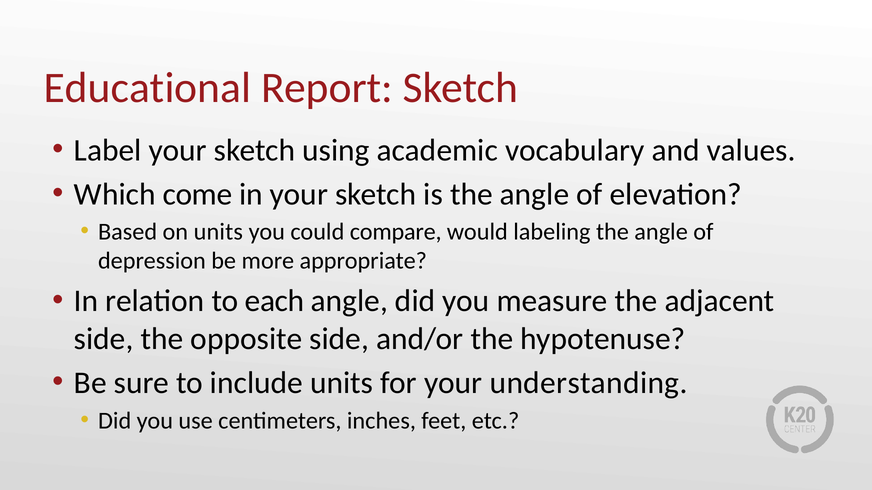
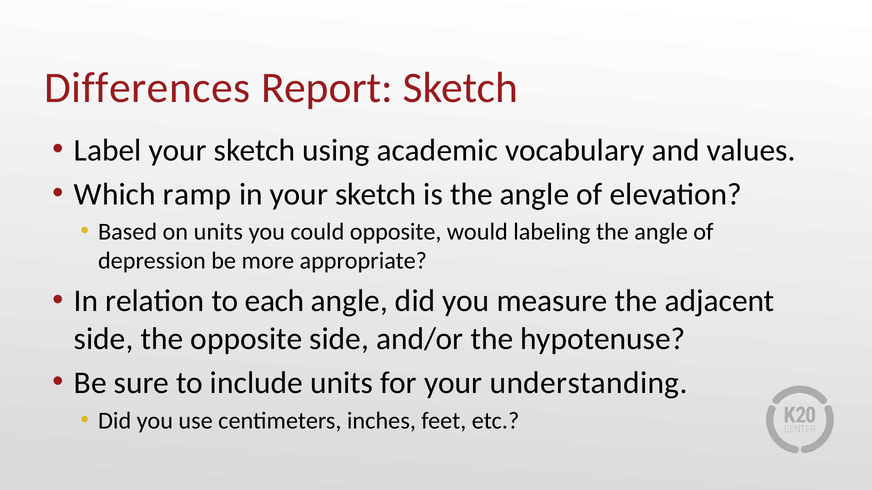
Educational: Educational -> Differences
come: come -> ramp
could compare: compare -> opposite
